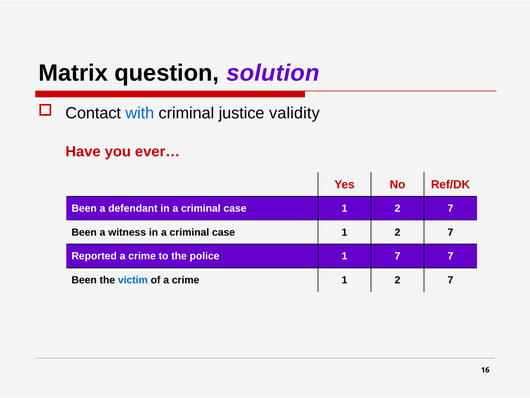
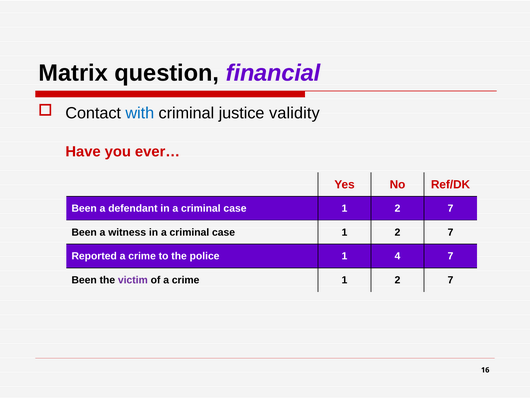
solution: solution -> financial
1 7: 7 -> 4
victim colour: blue -> purple
